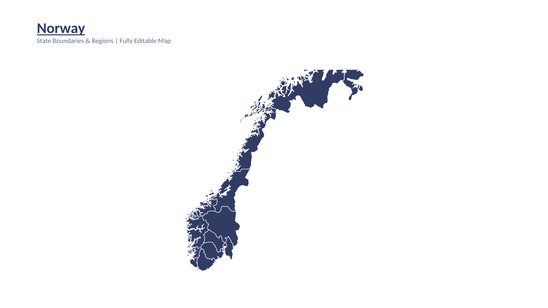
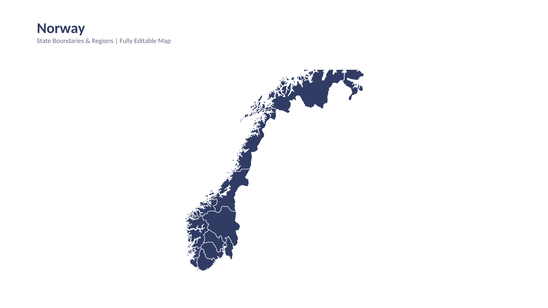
Norway underline: present -> none
